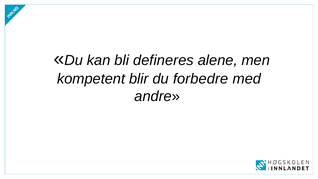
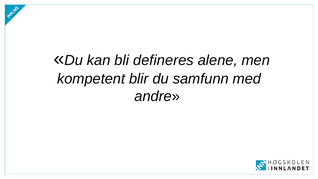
forbedre: forbedre -> samfunn
